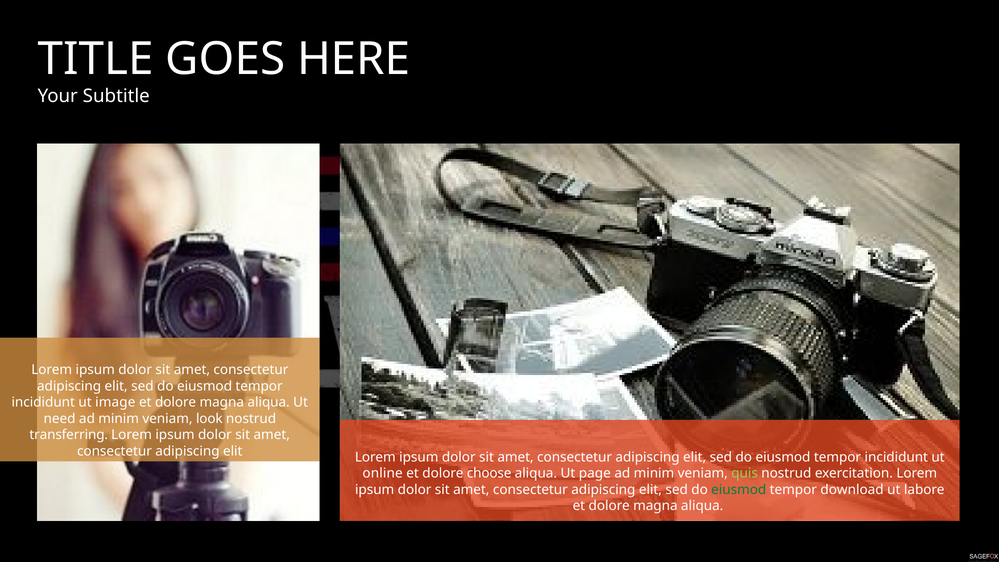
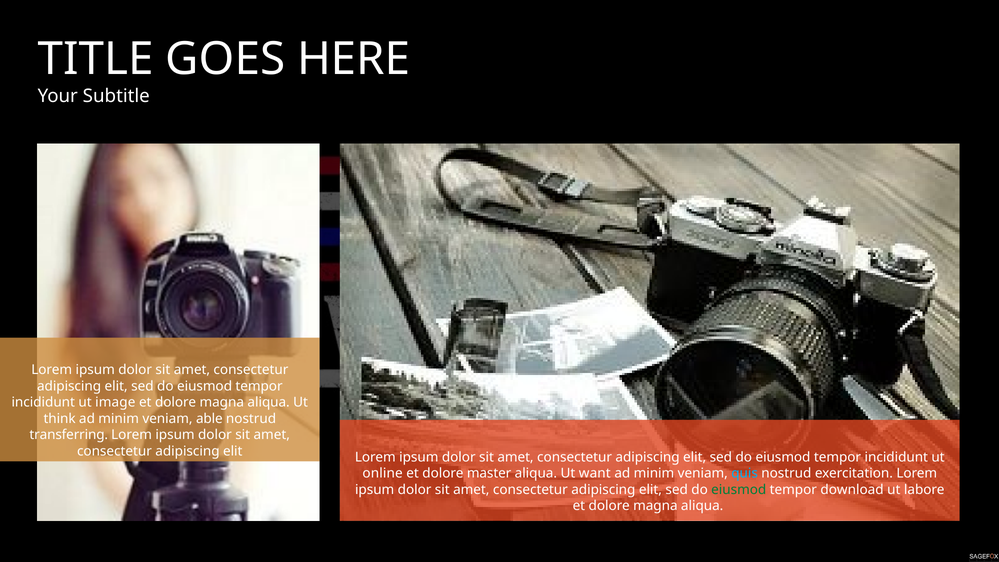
need: need -> think
look: look -> able
choose: choose -> master
page: page -> want
quis colour: light green -> light blue
